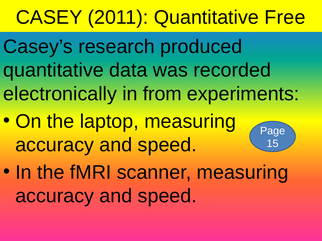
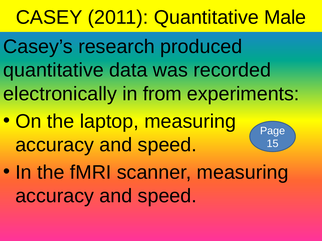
Free: Free -> Male
